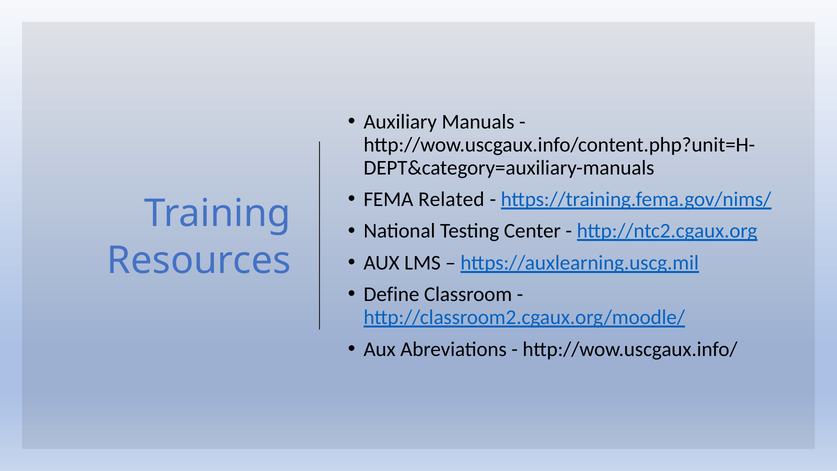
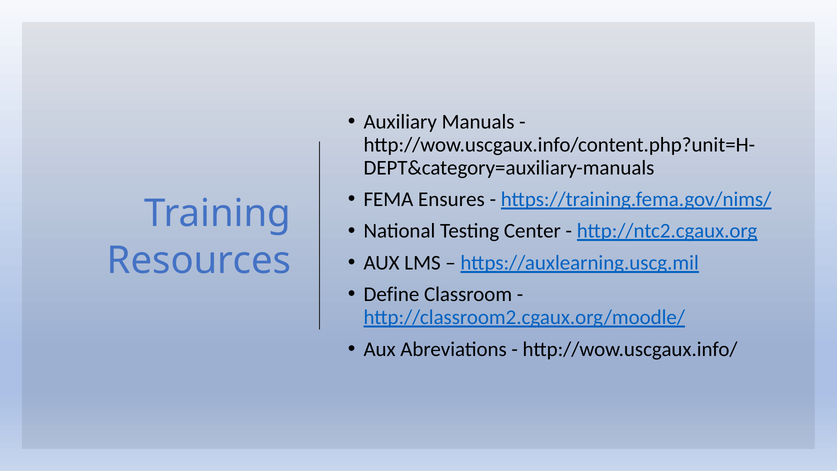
Related: Related -> Ensures
